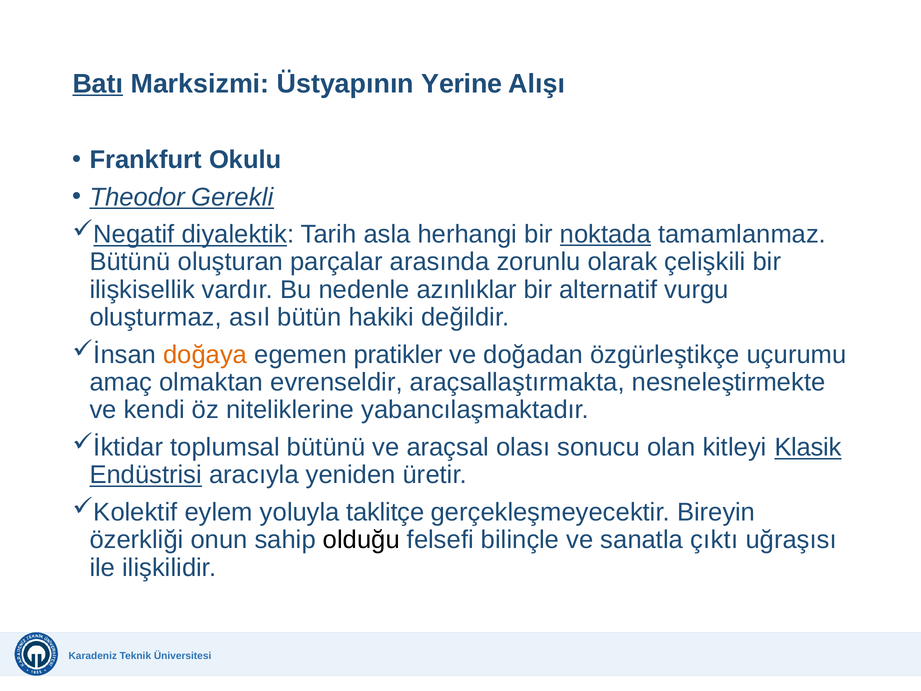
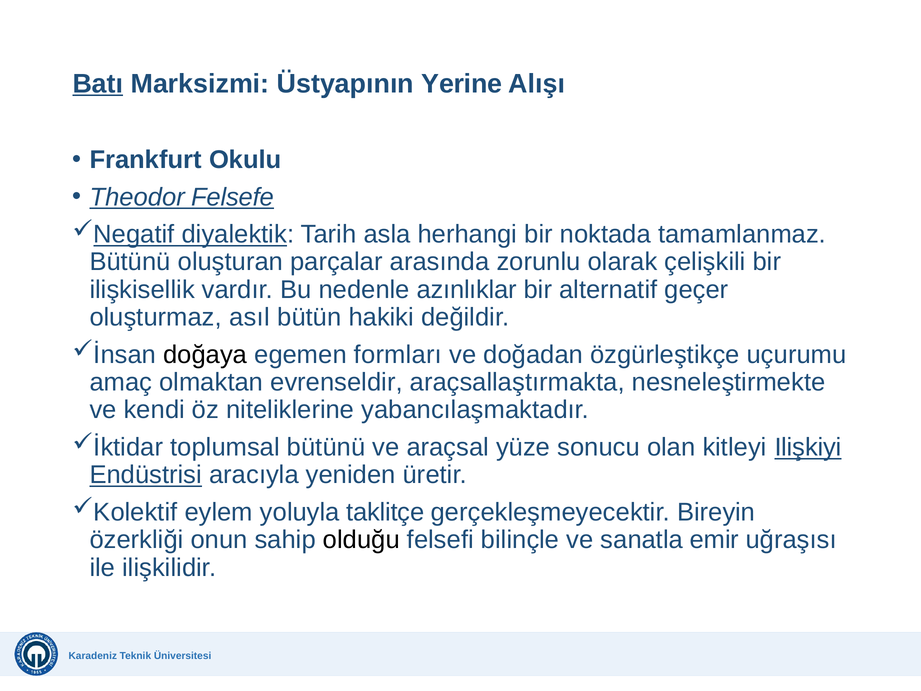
Gerekli: Gerekli -> Felsefe
noktada underline: present -> none
vurgu: vurgu -> geçer
doğaya colour: orange -> black
pratikler: pratikler -> formları
olası: olası -> yüze
Klasik: Klasik -> Ilişkiyi
çıktı: çıktı -> emir
